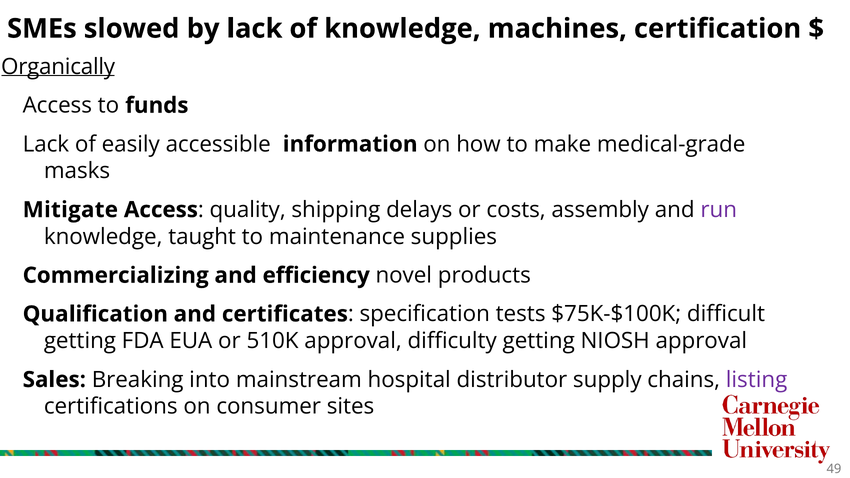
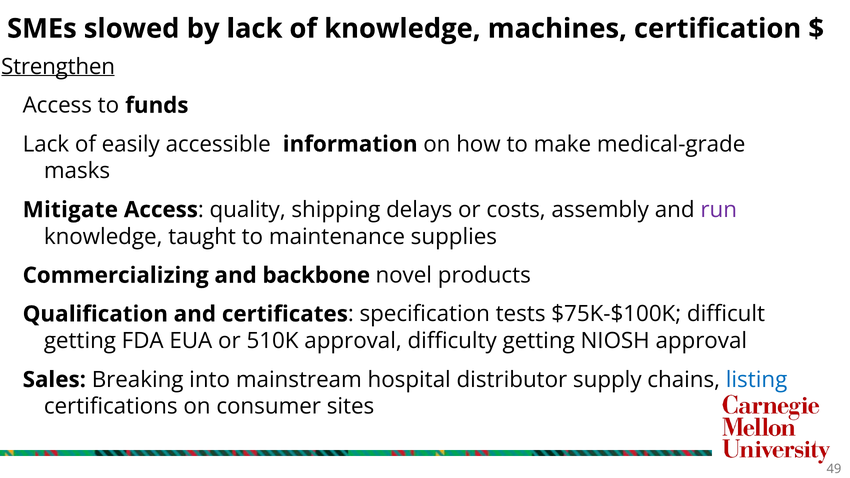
Organically: Organically -> Strengthen
efficiency: efficiency -> backbone
listing colour: purple -> blue
